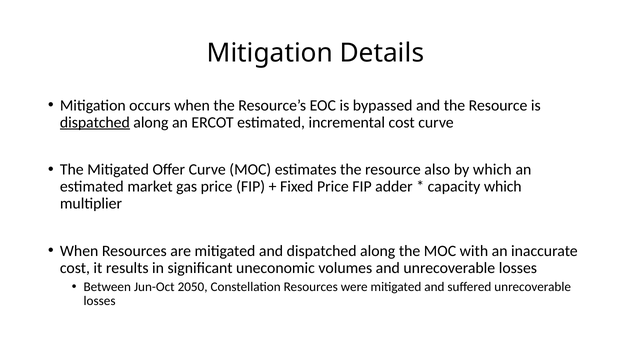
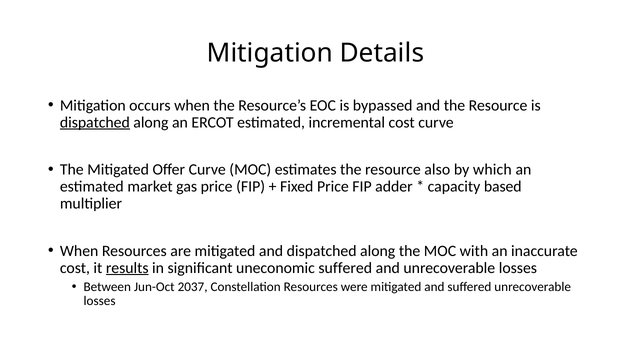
capacity which: which -> based
results underline: none -> present
uneconomic volumes: volumes -> suffered
2050: 2050 -> 2037
